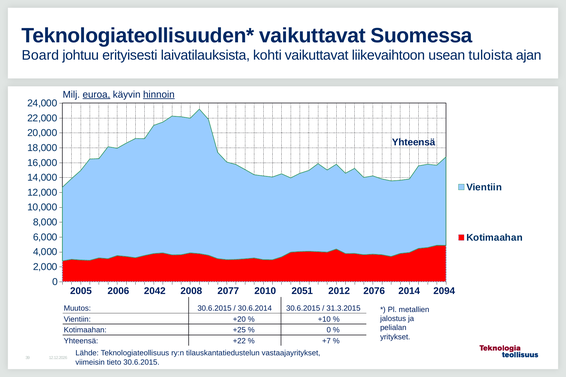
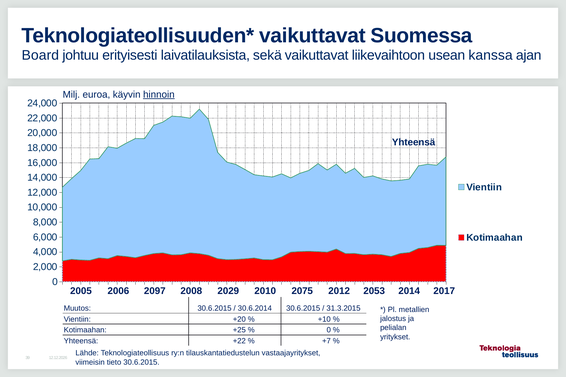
kohti: kohti -> sekä
tuloista: tuloista -> kanssa
euroa underline: present -> none
2042: 2042 -> 2097
2077: 2077 -> 2029
2051: 2051 -> 2075
2076: 2076 -> 2053
2094: 2094 -> 2017
